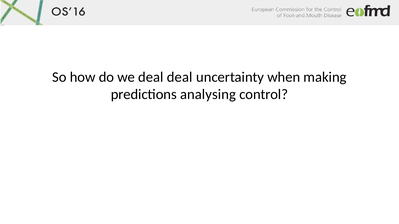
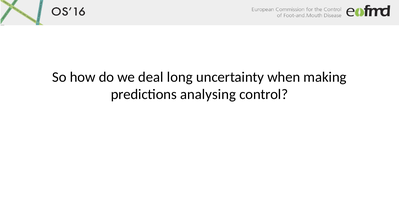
deal deal: deal -> long
